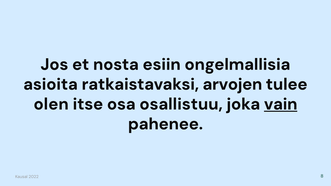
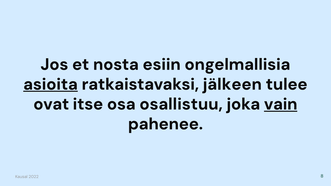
asioita underline: none -> present
arvojen: arvojen -> jälkeen
olen: olen -> ovat
